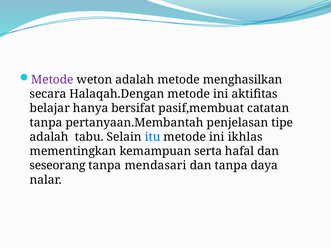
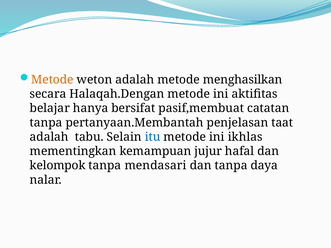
Metode at (52, 80) colour: purple -> orange
tipe: tipe -> taat
serta: serta -> jujur
seseorang: seseorang -> kelompok
